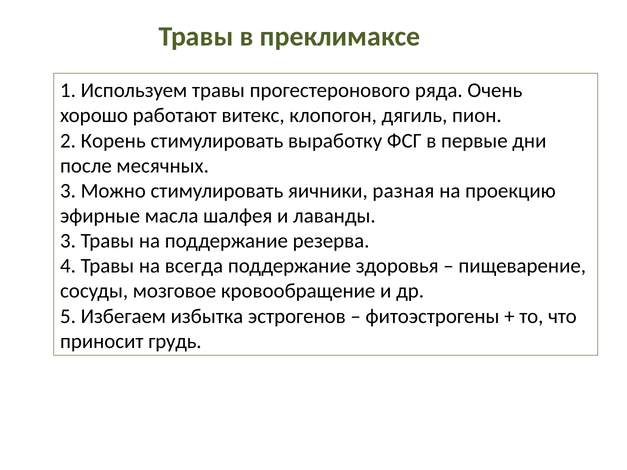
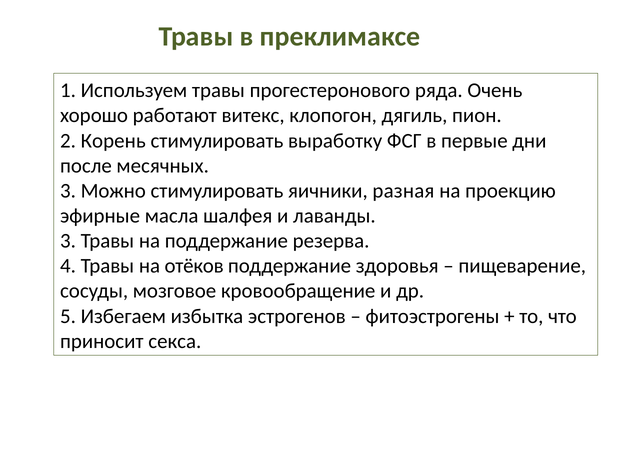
всегда: всегда -> отёков
грудь: грудь -> секса
